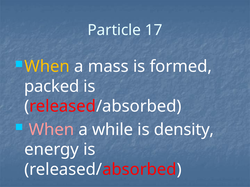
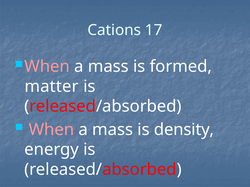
Particle: Particle -> Cations
When at (47, 67) colour: yellow -> pink
packed: packed -> matter
while at (113, 130): while -> mass
